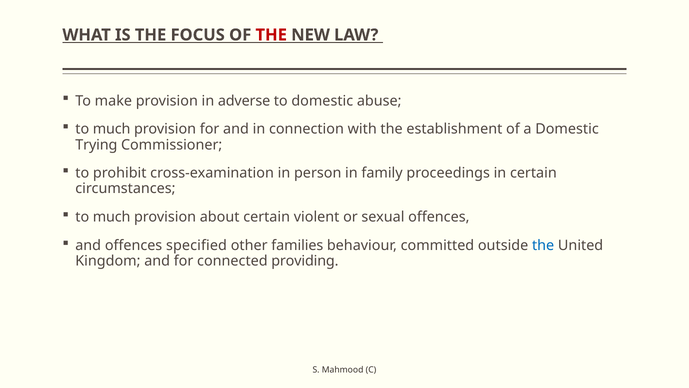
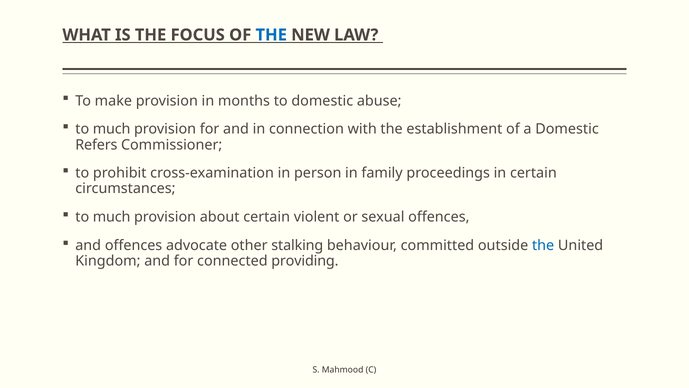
THE at (271, 35) colour: red -> blue
adverse: adverse -> months
Trying: Trying -> Refers
specified: specified -> advocate
families: families -> stalking
